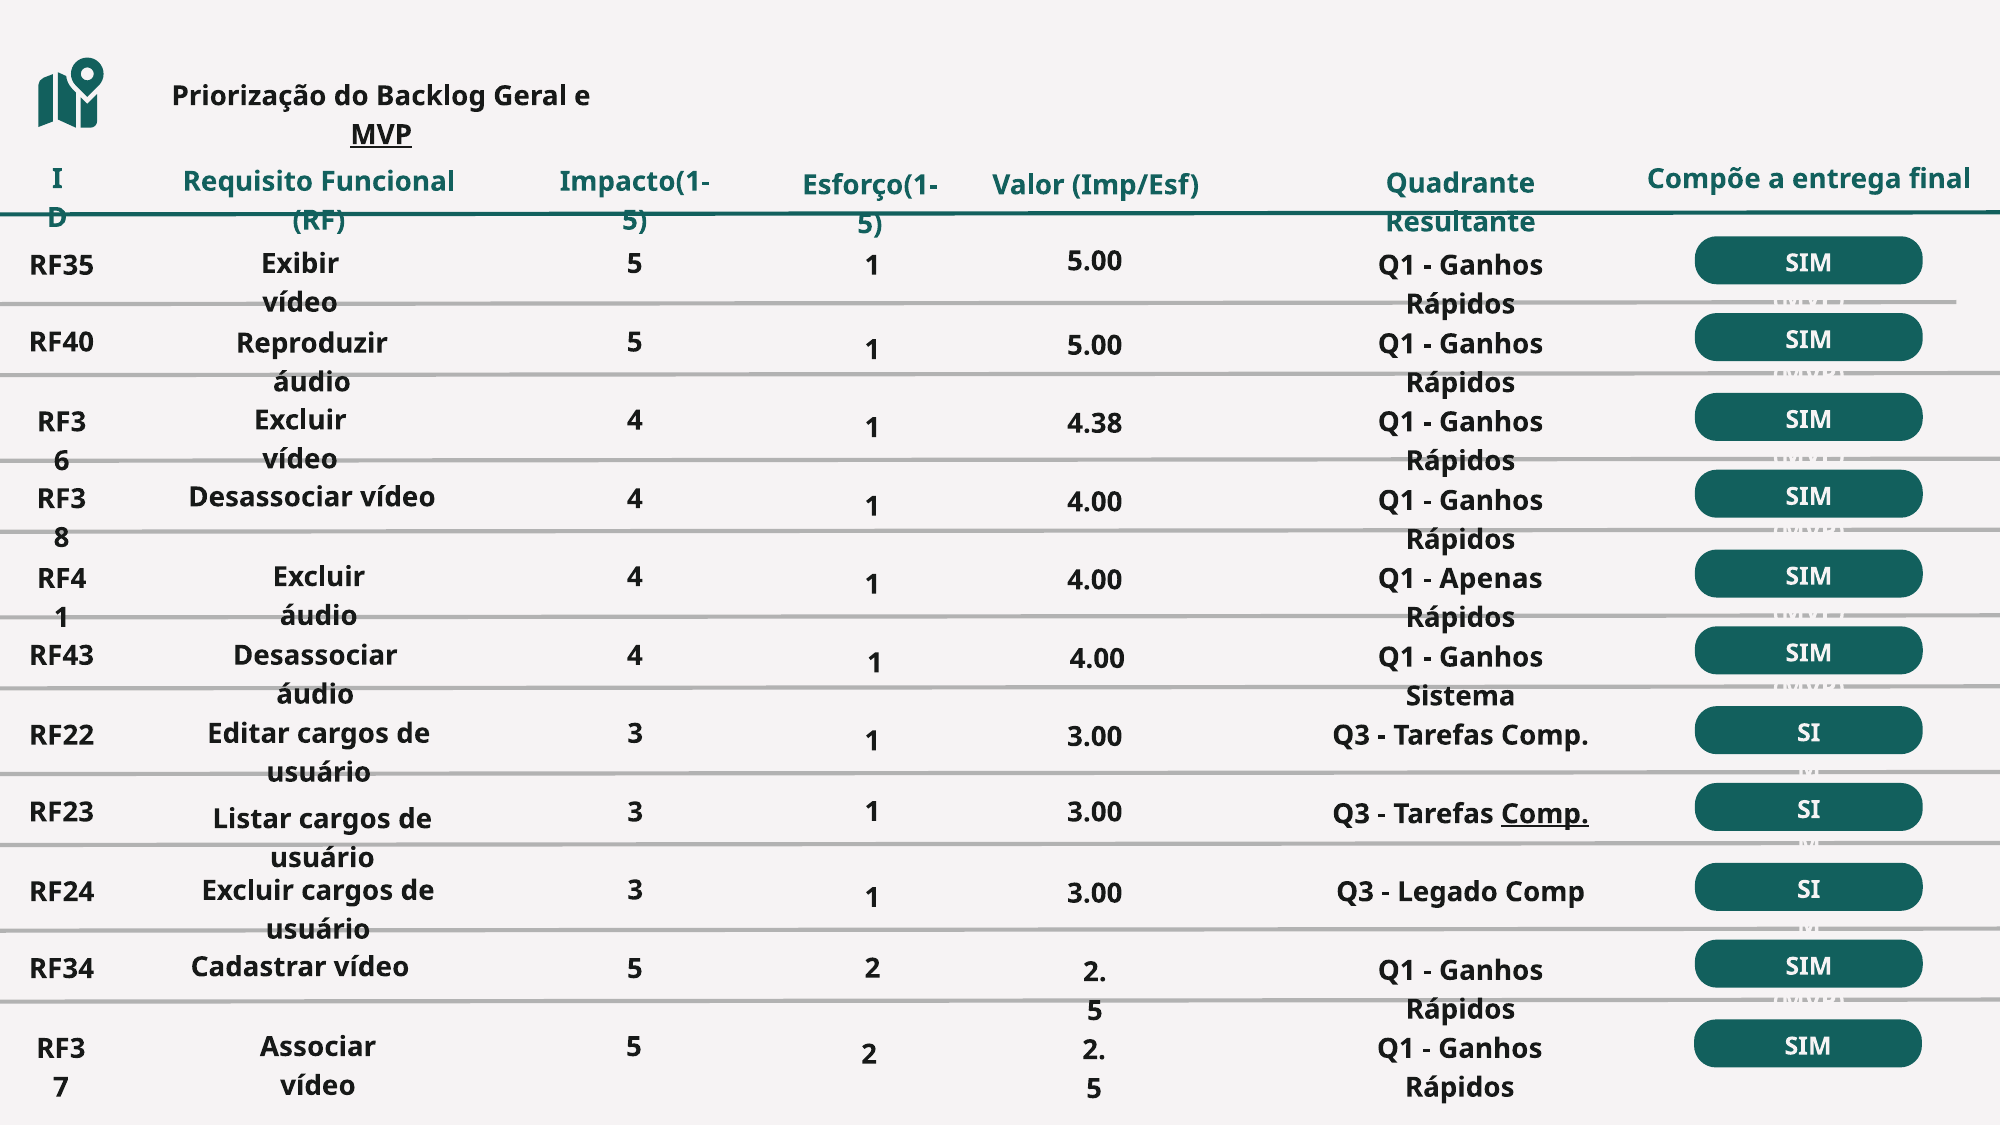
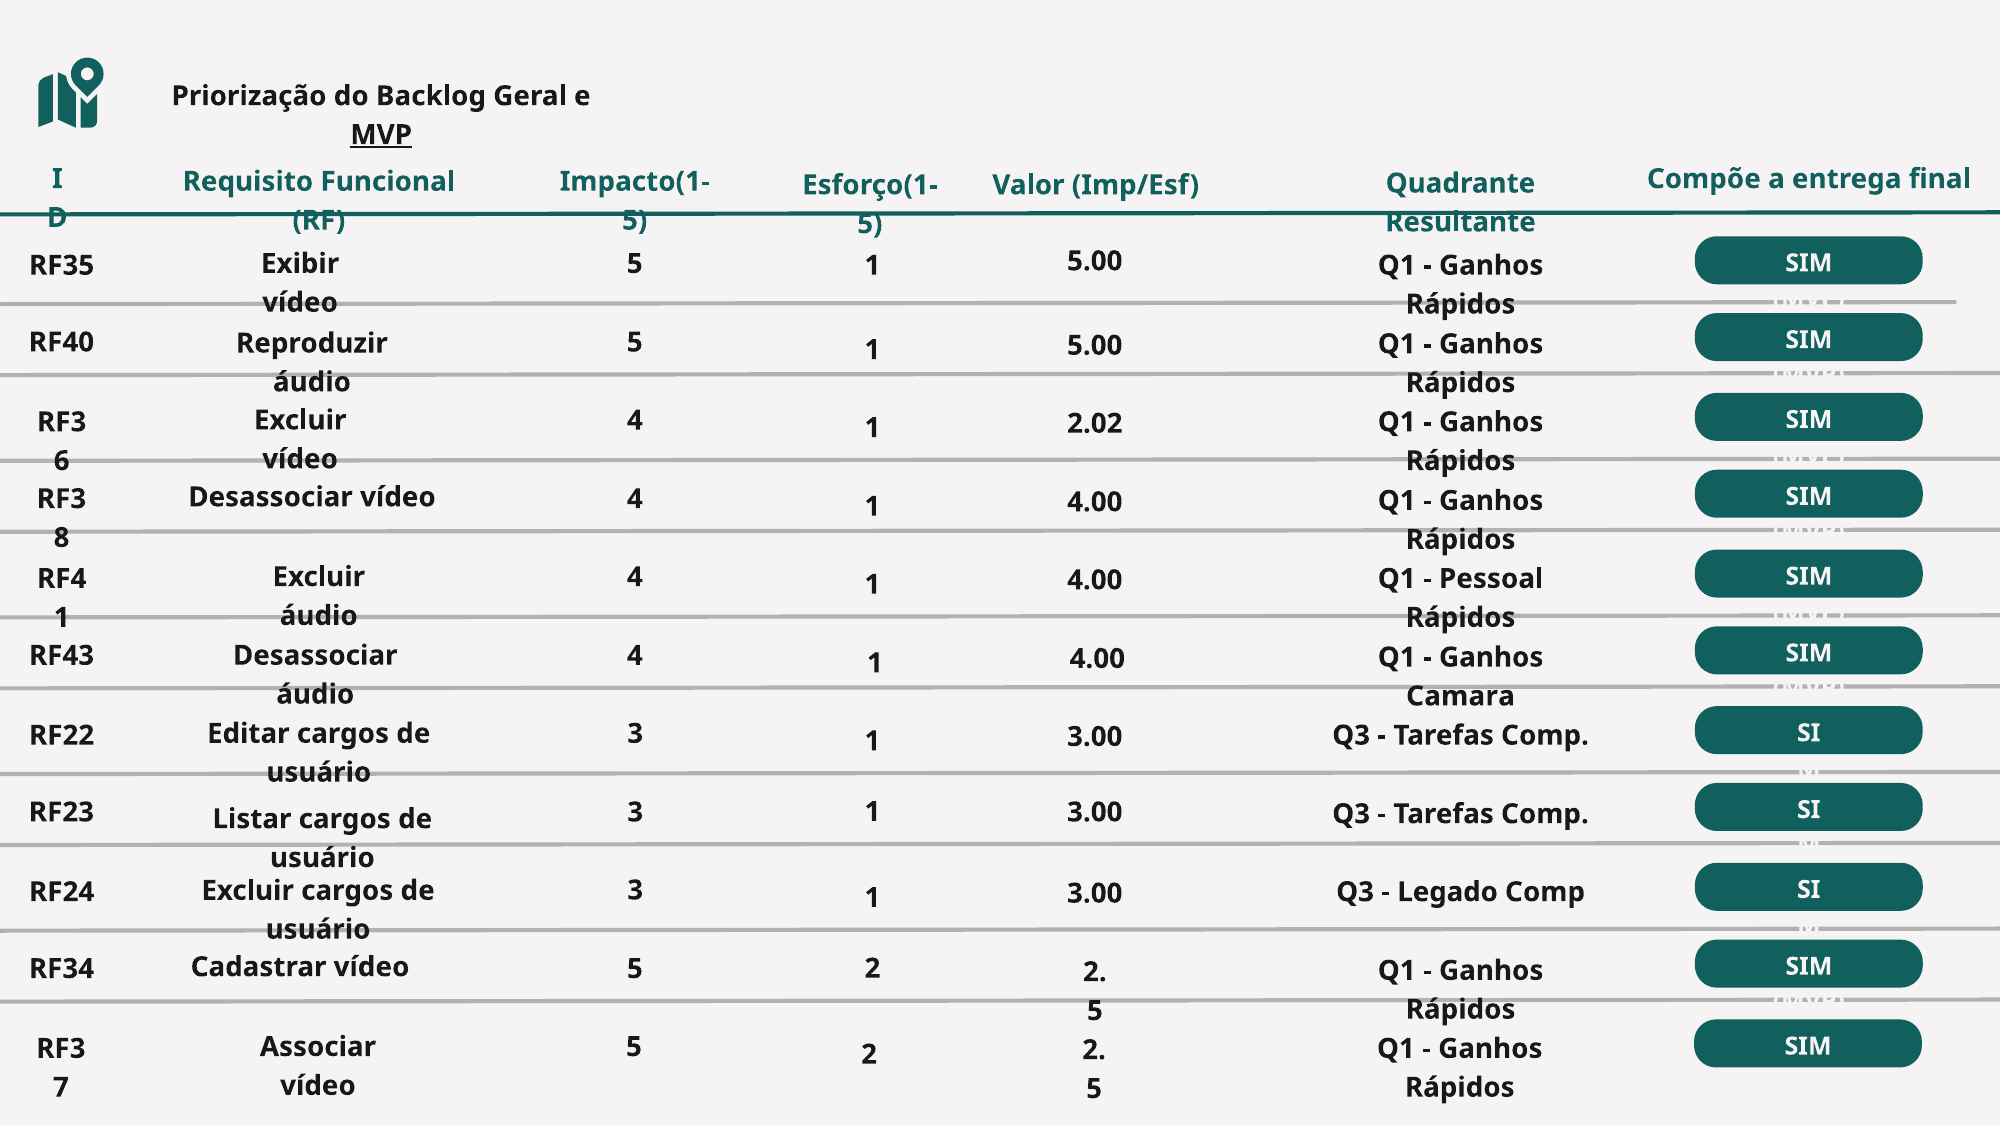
4.38: 4.38 -> 2.02
Apenas: Apenas -> Pessoal
Sistema: Sistema -> Camara
Comp at (1545, 814) underline: present -> none
